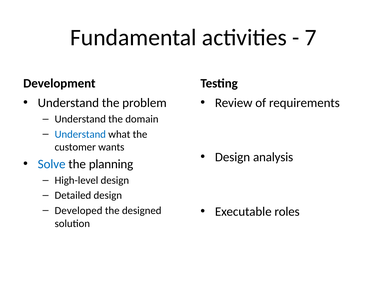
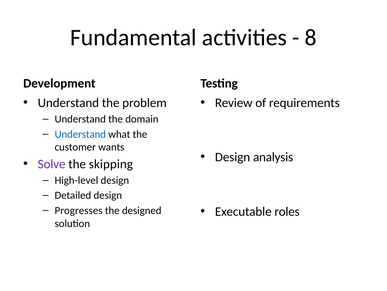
7: 7 -> 8
Solve colour: blue -> purple
planning: planning -> skipping
Developed: Developed -> Progresses
